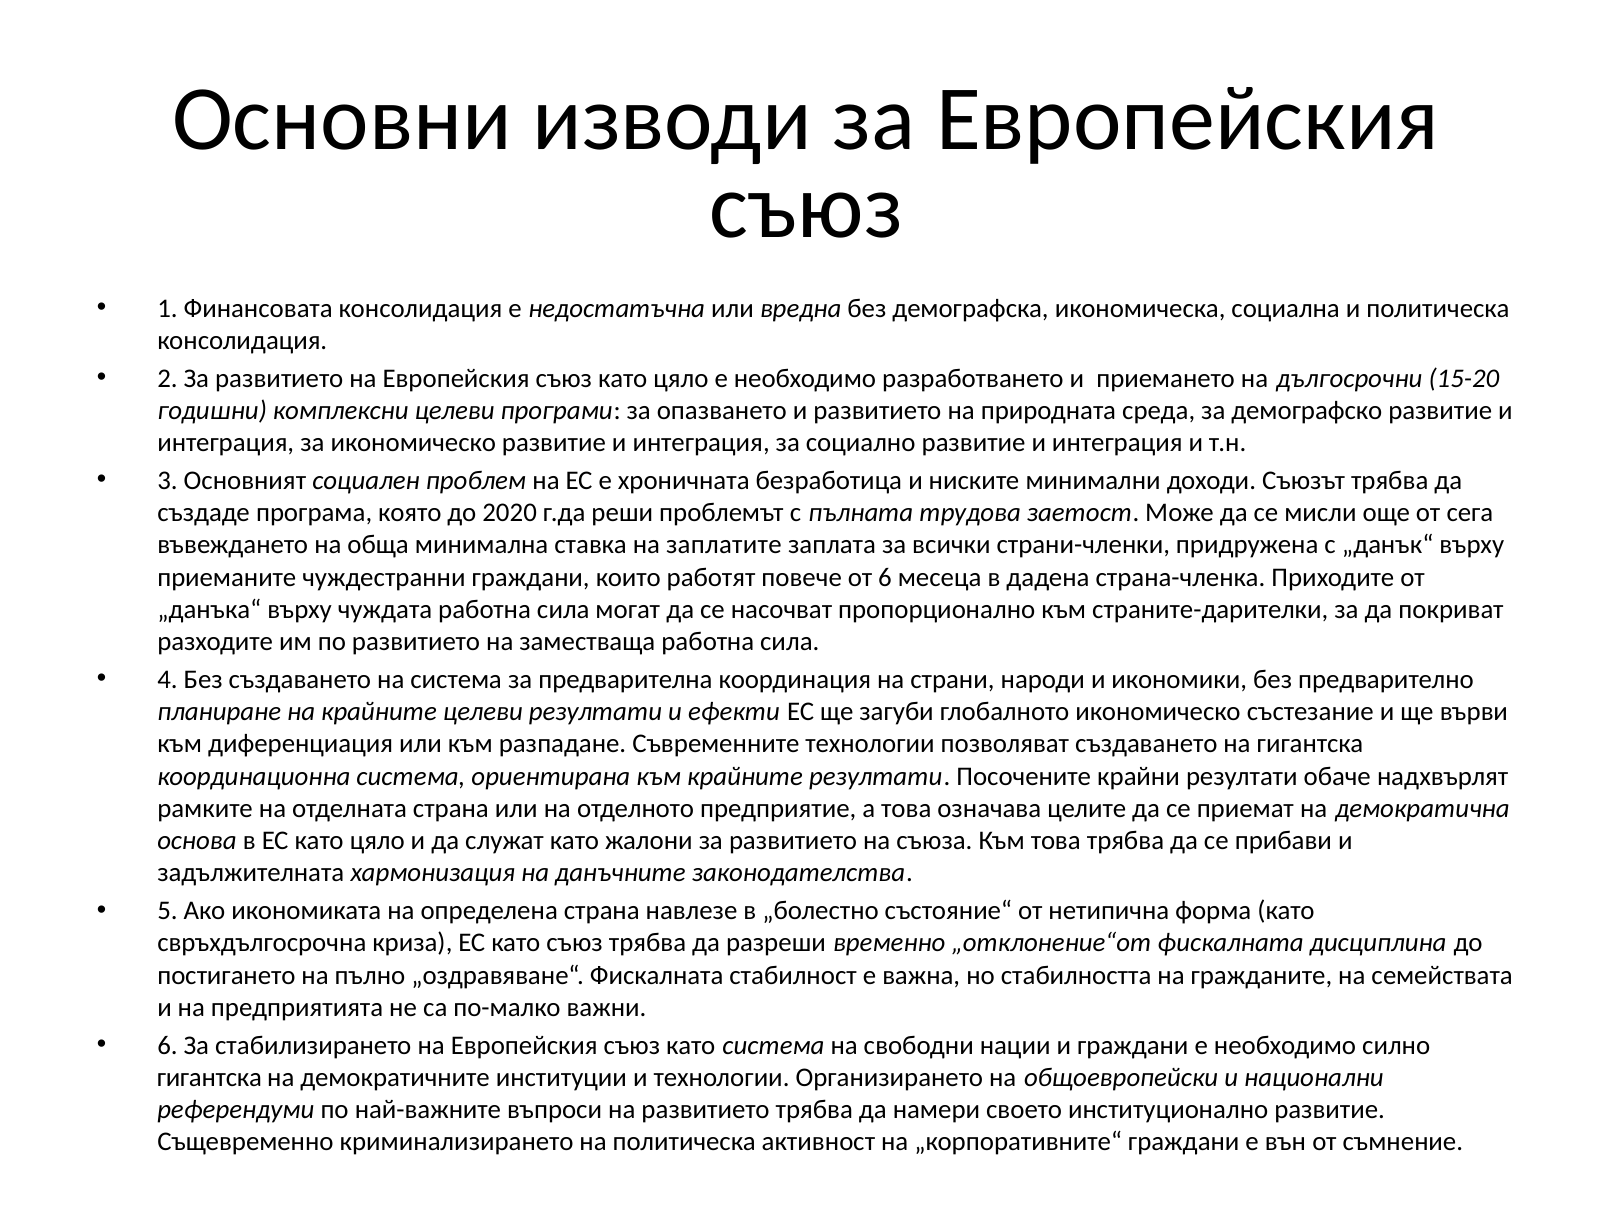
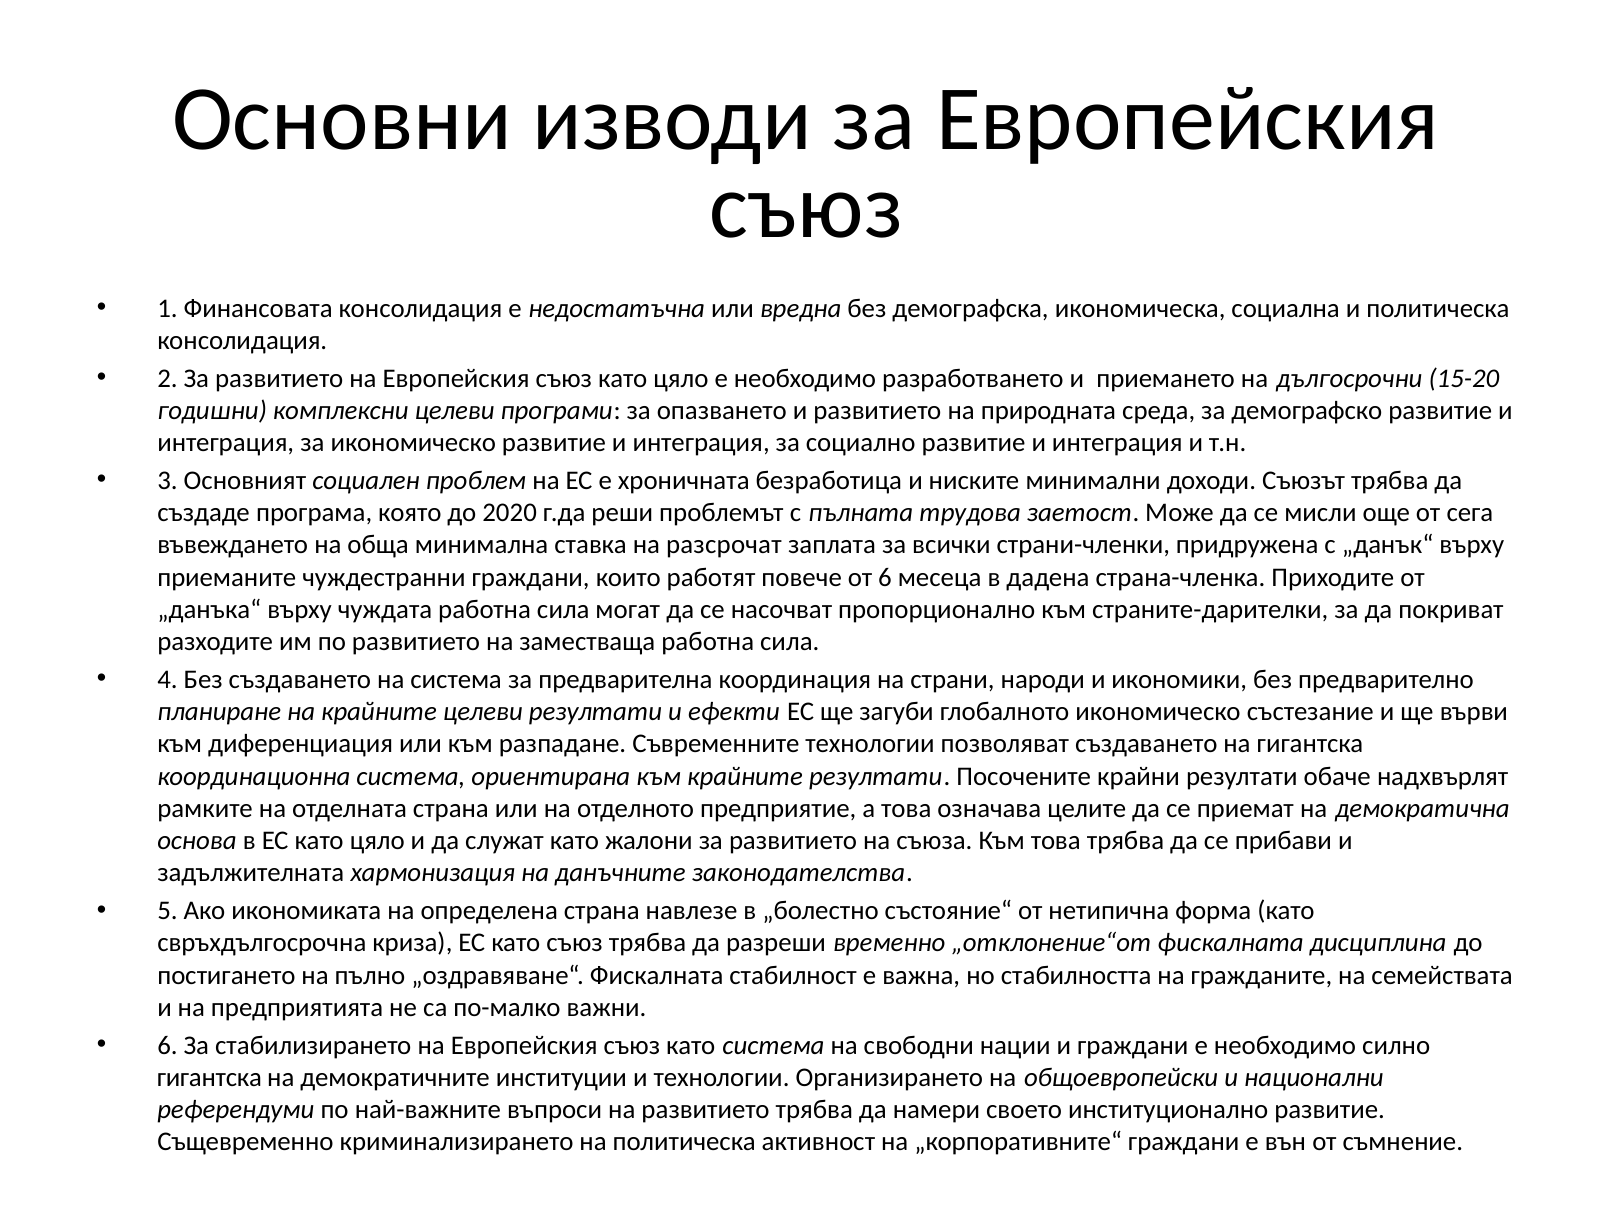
заплатите: заплатите -> разсрочат
